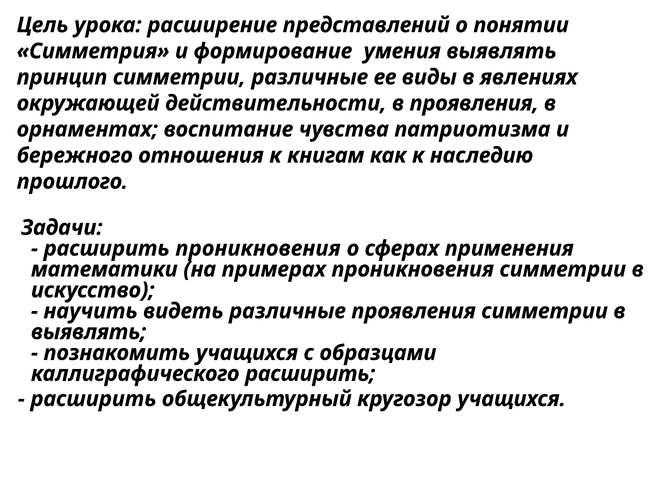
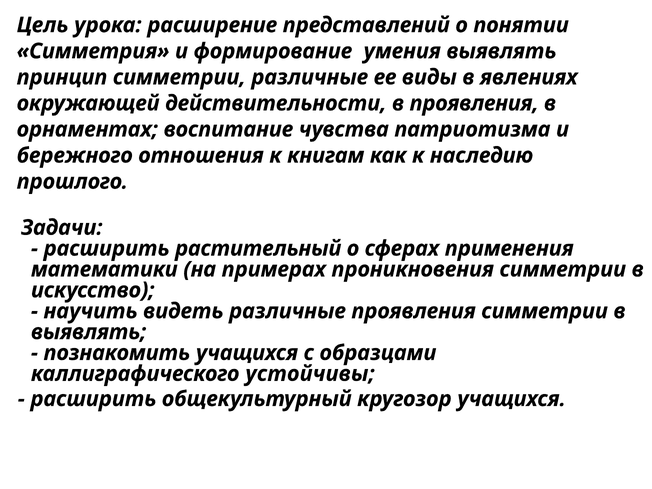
расширить проникновения: проникновения -> растительный
каллиграфического расширить: расширить -> устойчивы
